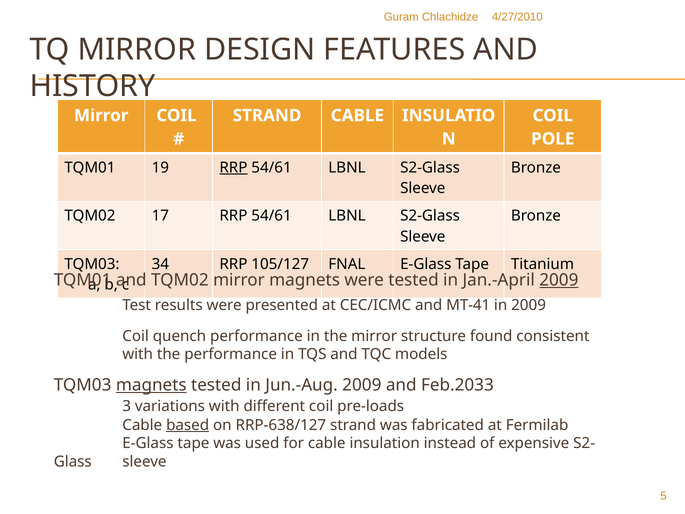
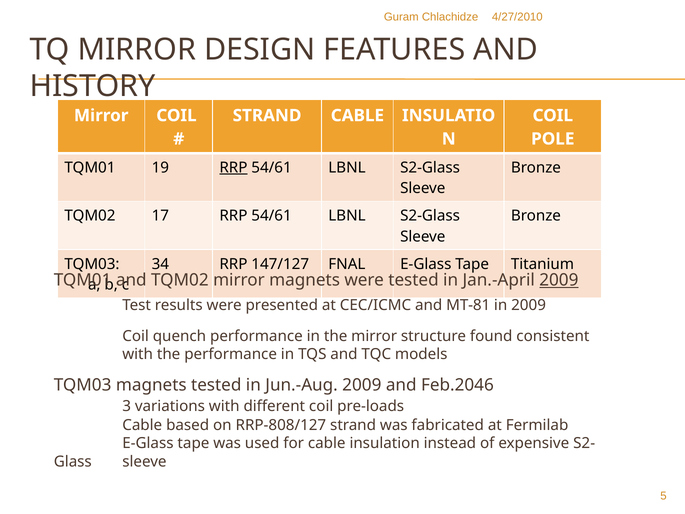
105/127: 105/127 -> 147/127
MT-41: MT-41 -> MT-81
magnets at (151, 385) underline: present -> none
Feb.2033: Feb.2033 -> Feb.2046
based underline: present -> none
RRP-638/127: RRP-638/127 -> RRP-808/127
